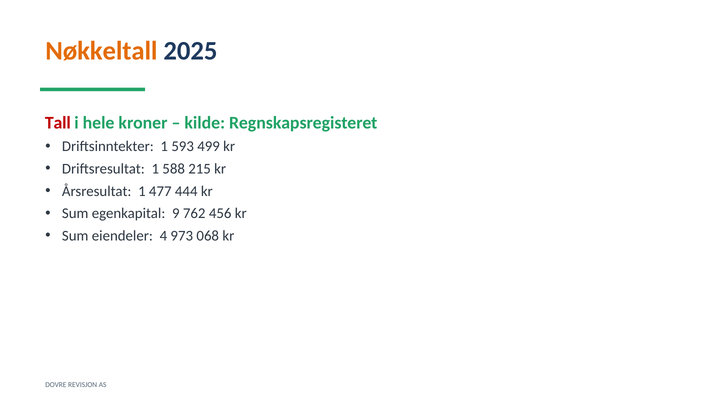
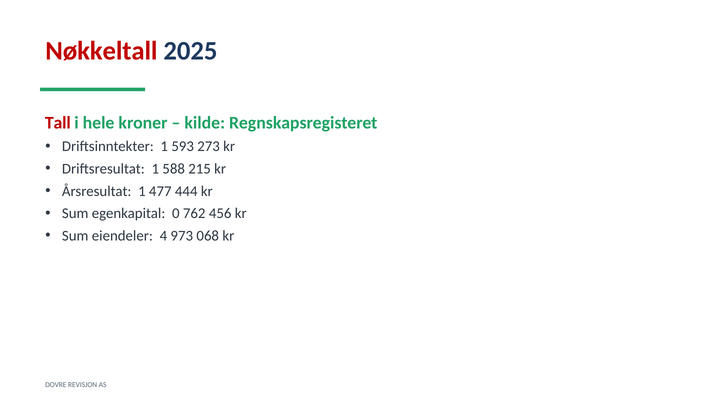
Nøkkeltall colour: orange -> red
499: 499 -> 273
9: 9 -> 0
